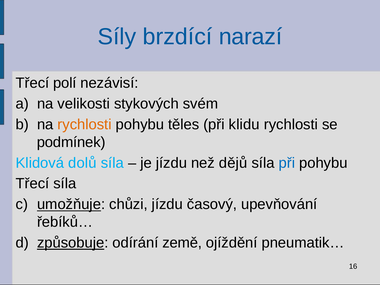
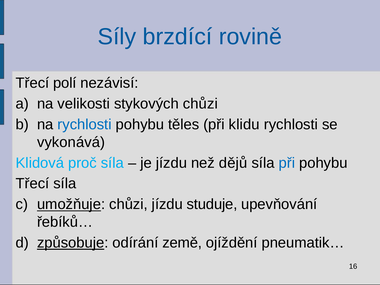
narazí: narazí -> rovině
stykových svém: svém -> chůzi
rychlosti at (85, 124) colour: orange -> blue
podmínek: podmínek -> vykonává
dolů: dolů -> proč
časový: časový -> studuje
